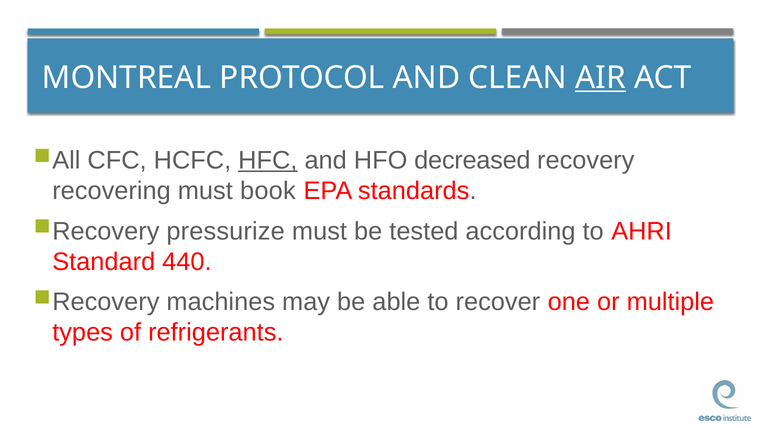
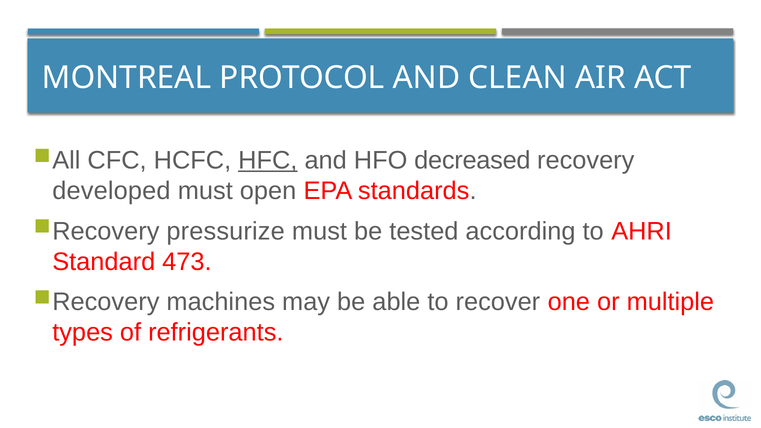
AIR underline: present -> none
recovering: recovering -> developed
book: book -> open
440: 440 -> 473
